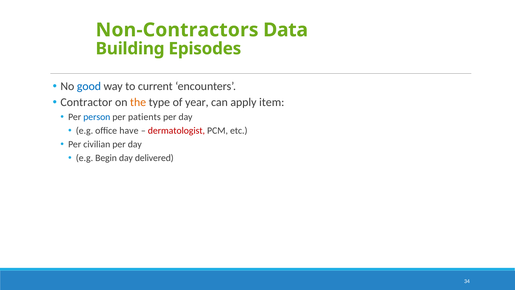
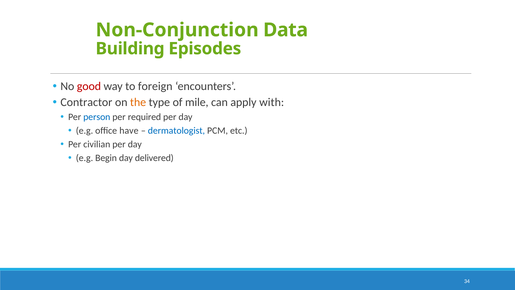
Non-Contractors: Non-Contractors -> Non-Conjunction
good colour: blue -> red
current: current -> foreign
year: year -> mile
item: item -> with
patients: patients -> required
dermatologist colour: red -> blue
